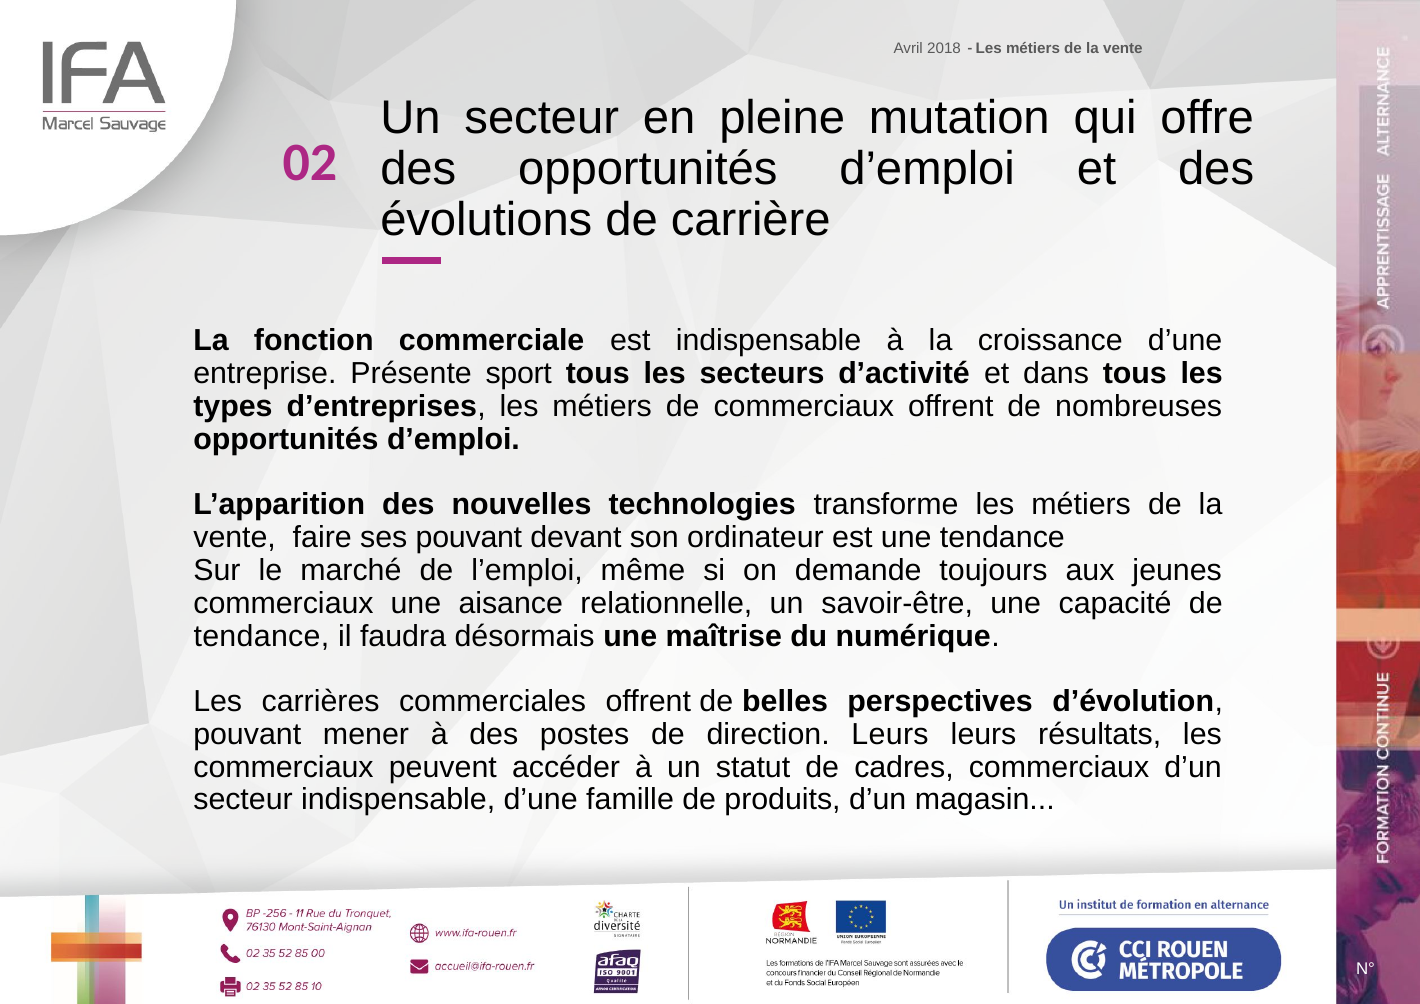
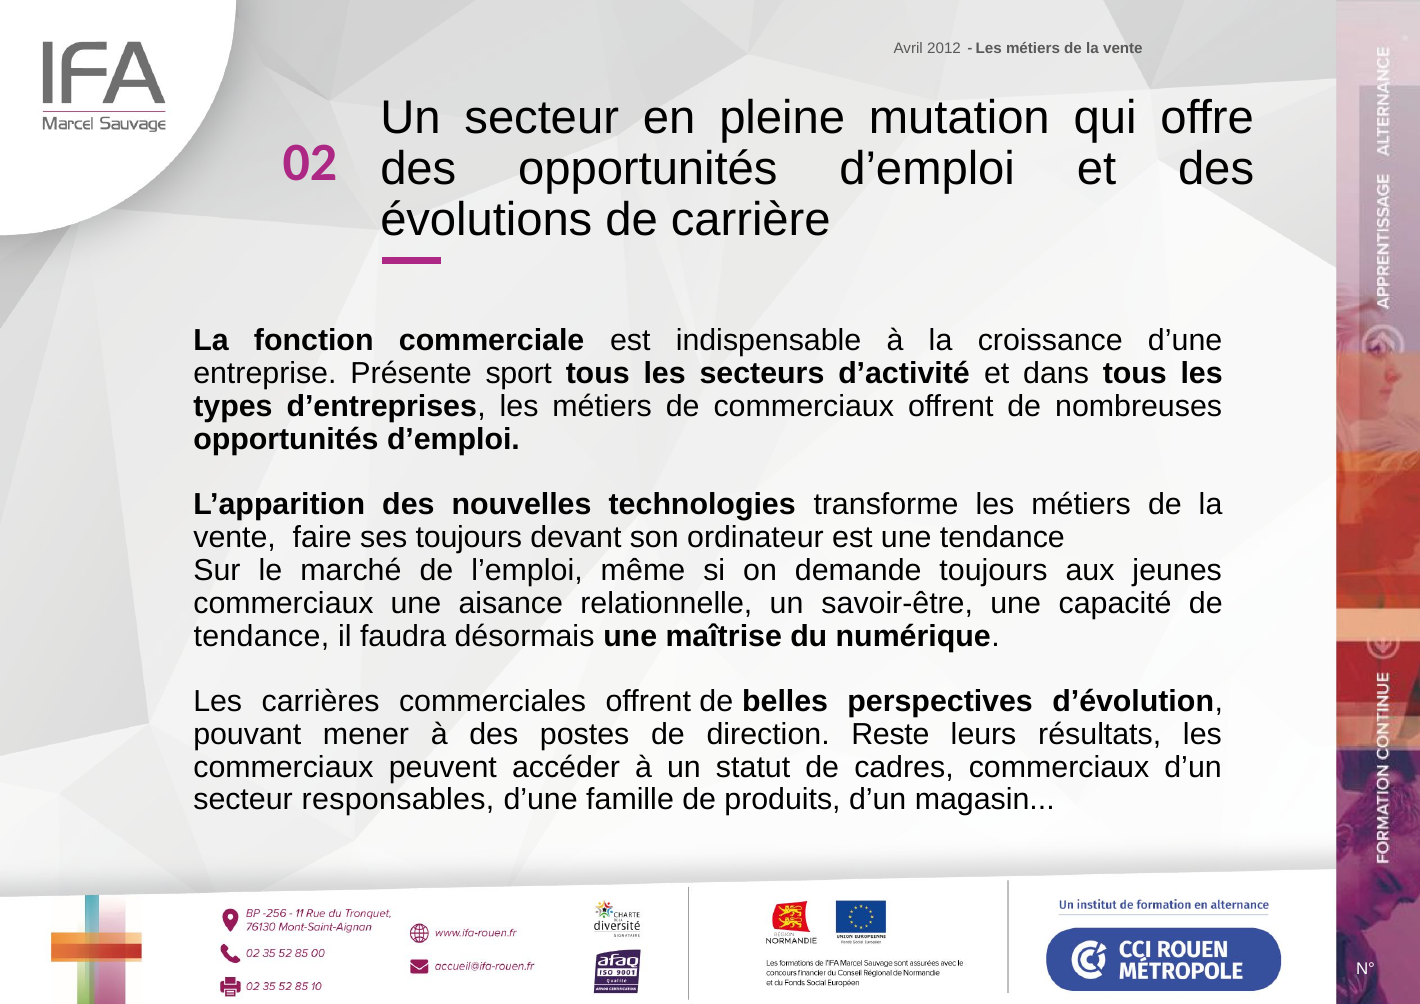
2018: 2018 -> 2012
ses pouvant: pouvant -> toujours
direction Leurs: Leurs -> Reste
secteur indispensable: indispensable -> responsables
